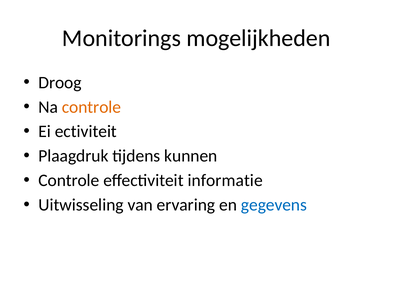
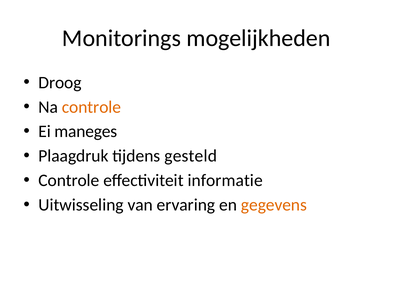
ectiviteit: ectiviteit -> maneges
kunnen: kunnen -> gesteld
gegevens colour: blue -> orange
